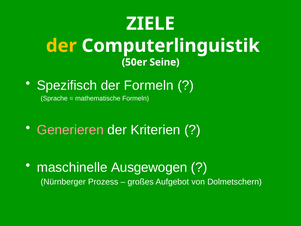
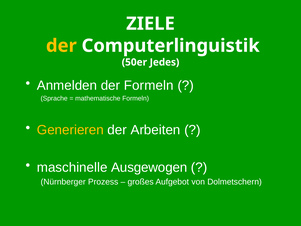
Seine: Seine -> Jedes
Spezifisch: Spezifisch -> Anmelden
Generieren colour: pink -> yellow
Kriterien: Kriterien -> Arbeiten
